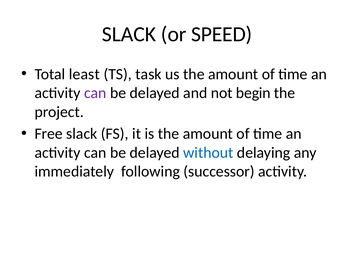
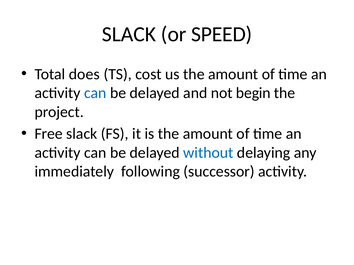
least: least -> does
task: task -> cost
can at (95, 93) colour: purple -> blue
